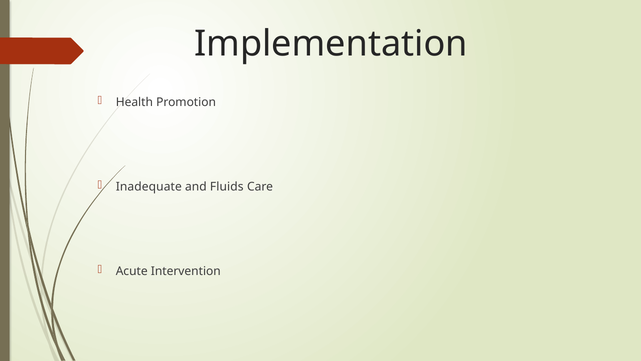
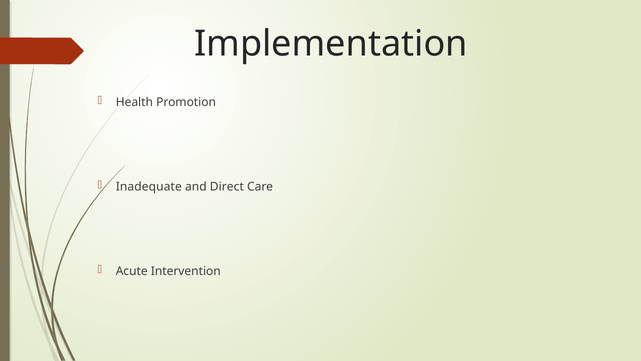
Fluids: Fluids -> Direct
